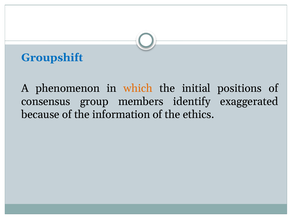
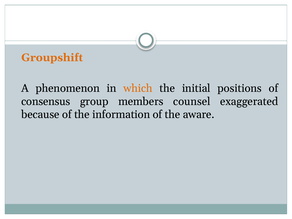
Groupshift colour: blue -> orange
identify: identify -> counsel
ethics: ethics -> aware
